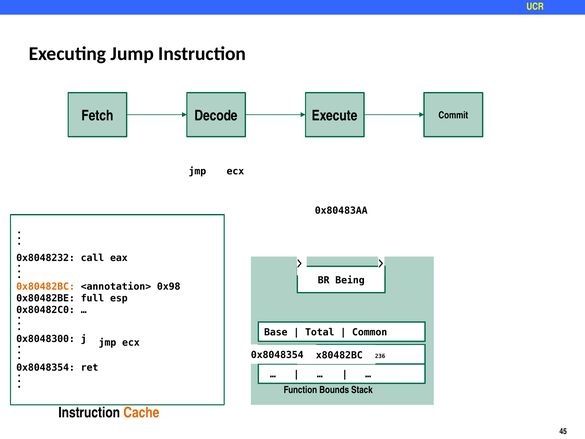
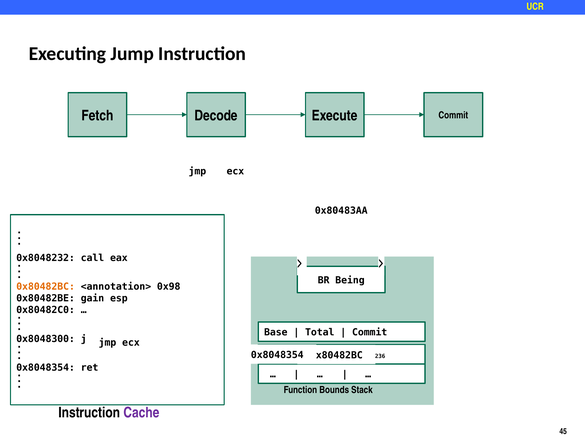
full: full -> gain
Common at (370, 332): Common -> Commit
Cache colour: orange -> purple
